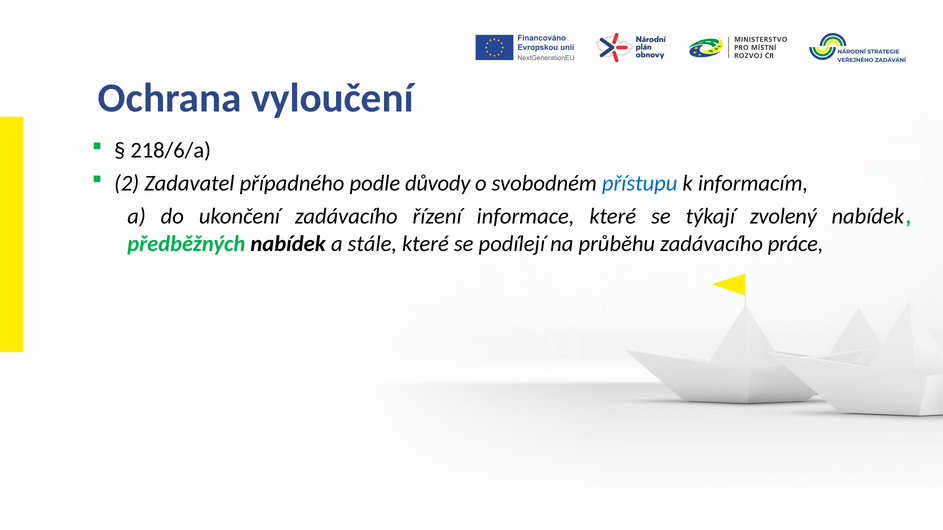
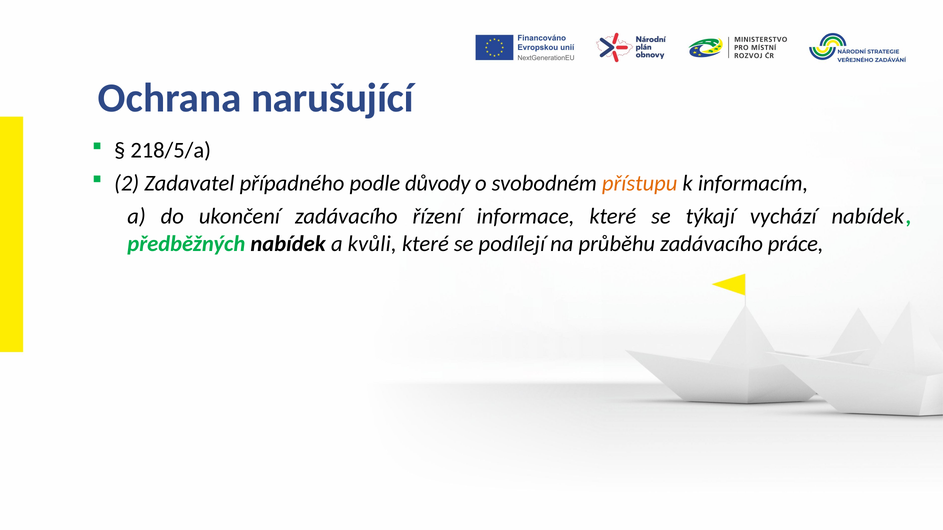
vyloučení: vyloučení -> narušující
218/6/a: 218/6/a -> 218/5/a
přístupu colour: blue -> orange
zvolený: zvolený -> vychází
stále: stále -> kvůli
